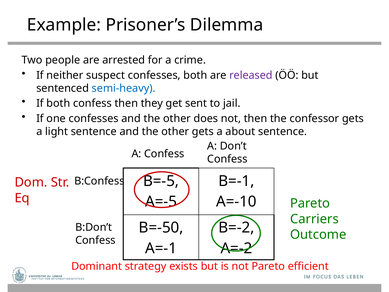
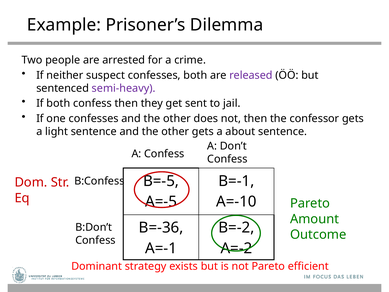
semi-heavy colour: blue -> purple
Carriers: Carriers -> Amount
B=-50: B=-50 -> B=-36
